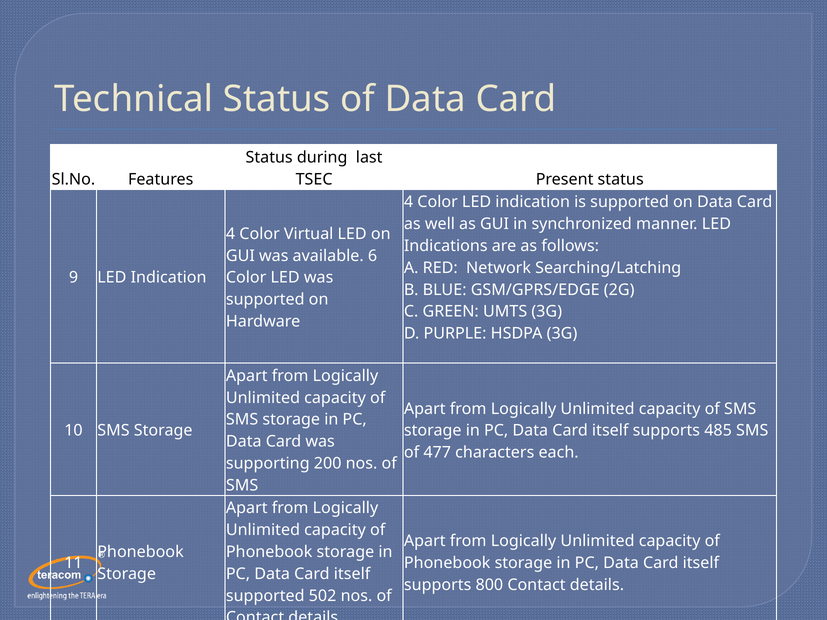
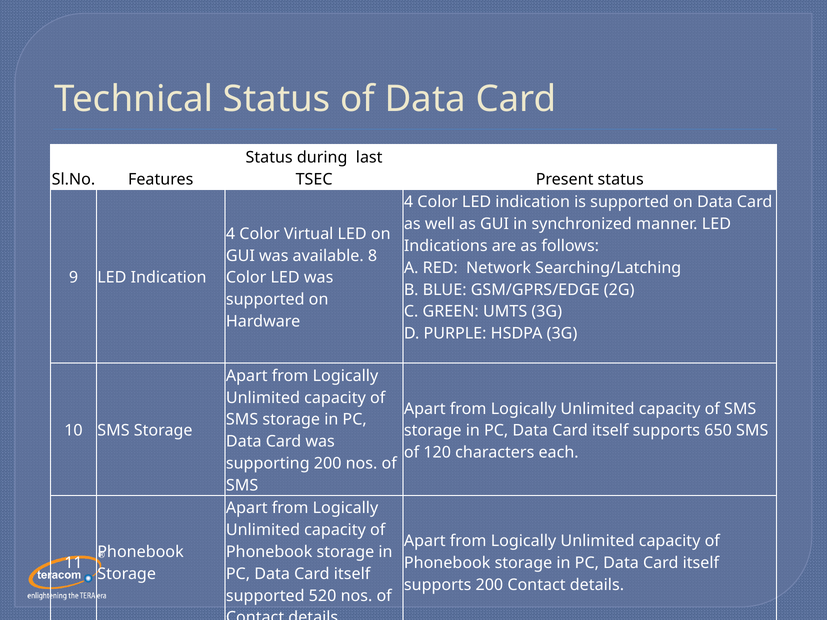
6: 6 -> 8
485: 485 -> 650
477: 477 -> 120
supports 800: 800 -> 200
502: 502 -> 520
